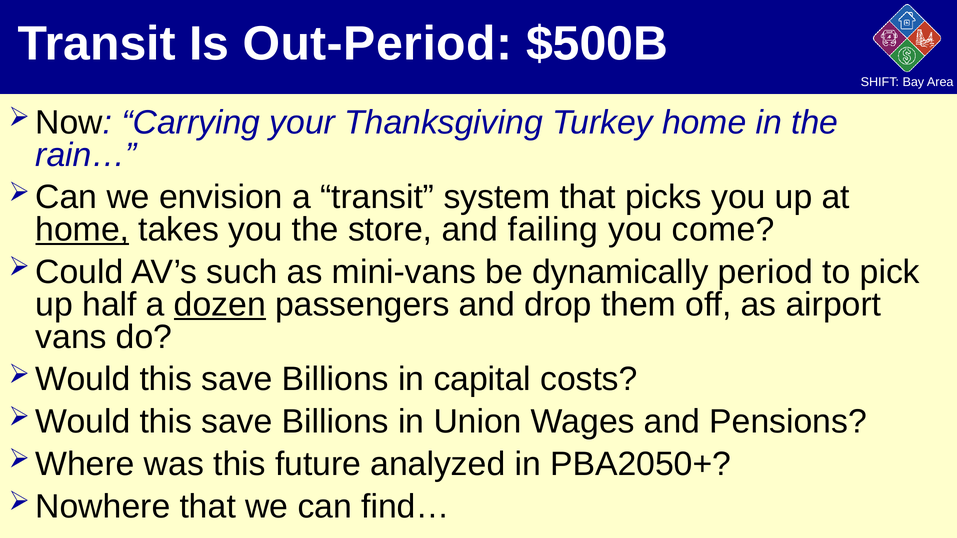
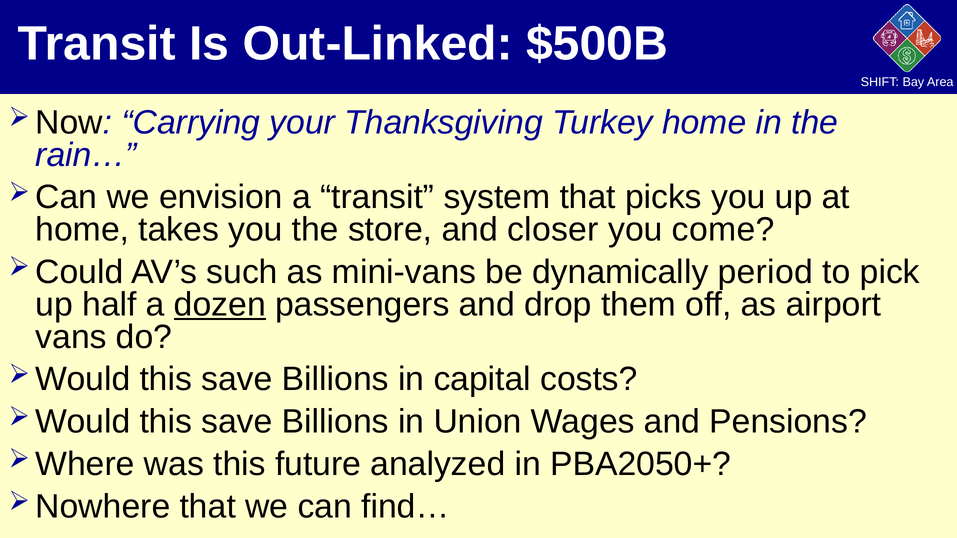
Out-Period: Out-Period -> Out-Linked
home at (82, 230) underline: present -> none
failing: failing -> closer
